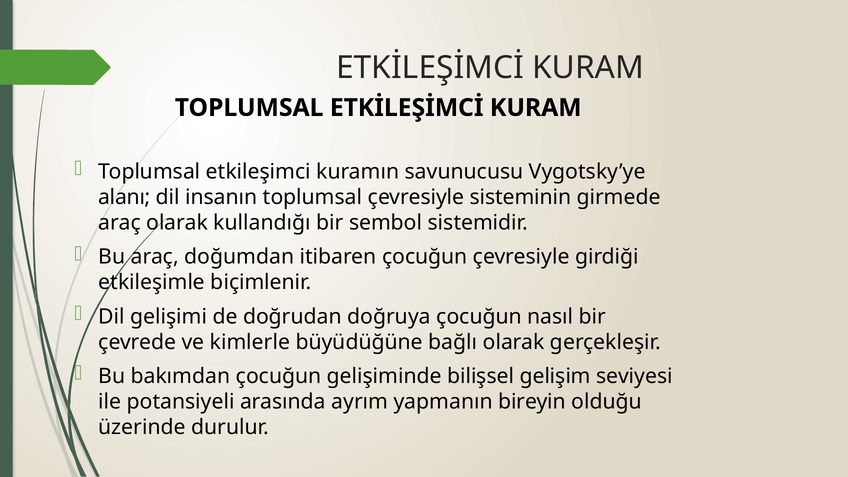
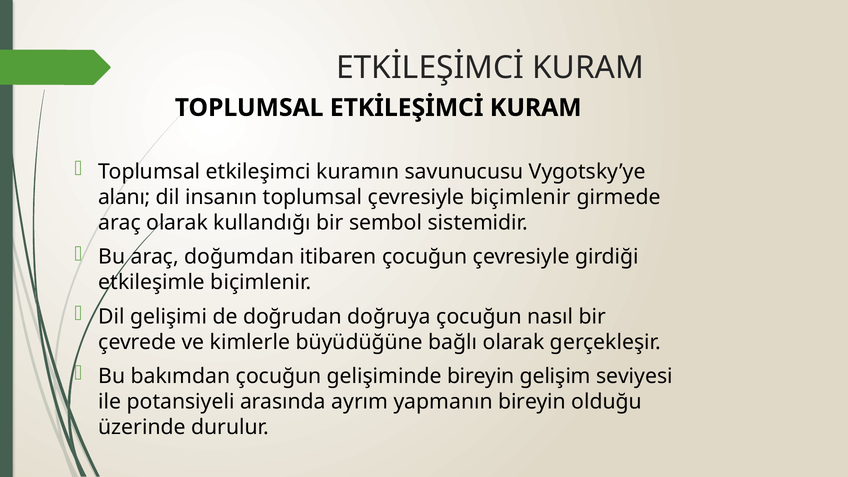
çevresiyle sisteminin: sisteminin -> biçimlenir
gelişiminde bilişsel: bilişsel -> bireyin
